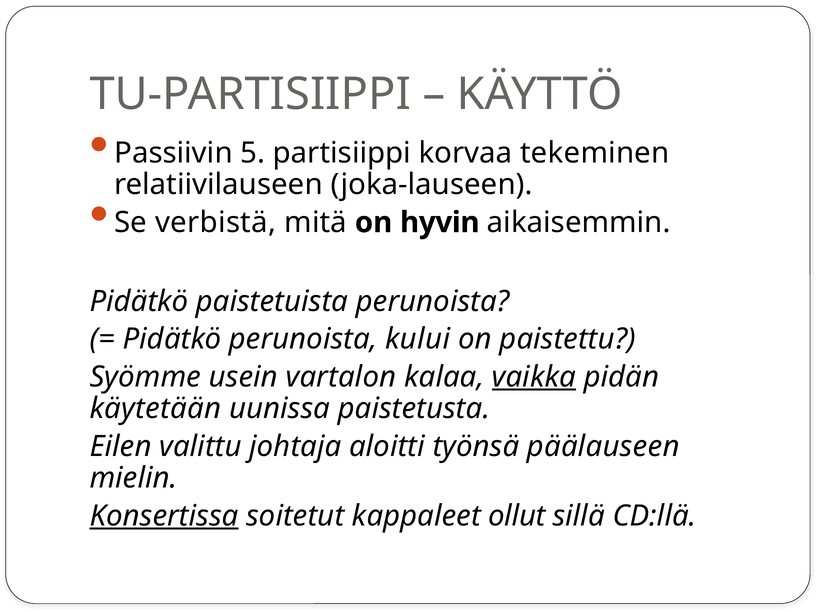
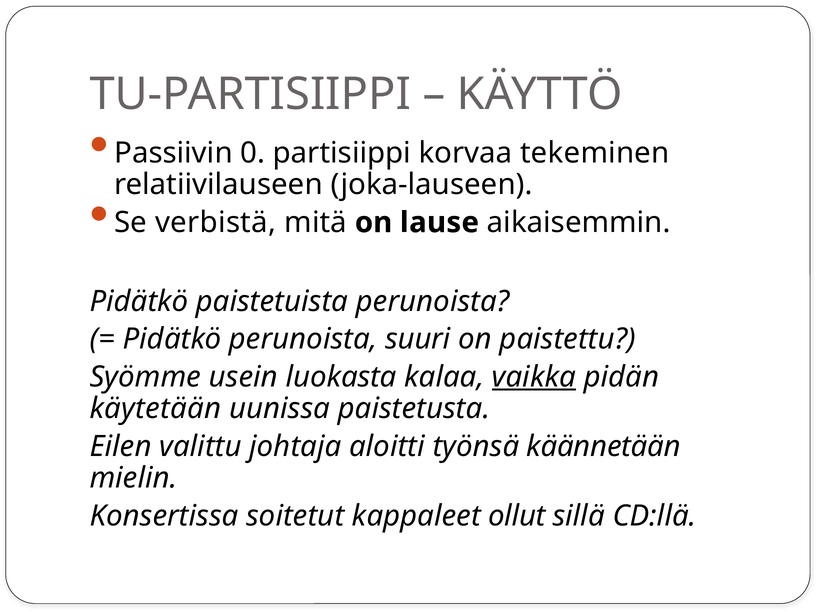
5: 5 -> 0
hyvin: hyvin -> lause
kului: kului -> suuri
vartalon: vartalon -> luokasta
päälauseen: päälauseen -> käännetään
Konsertissa underline: present -> none
